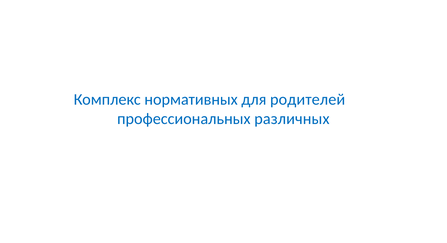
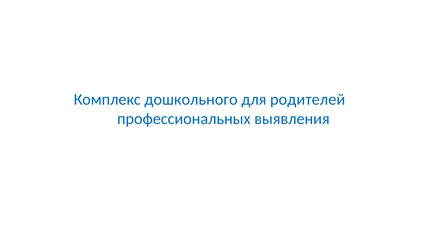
нормативных: нормативных -> дошкольного
различных: различных -> выявления
